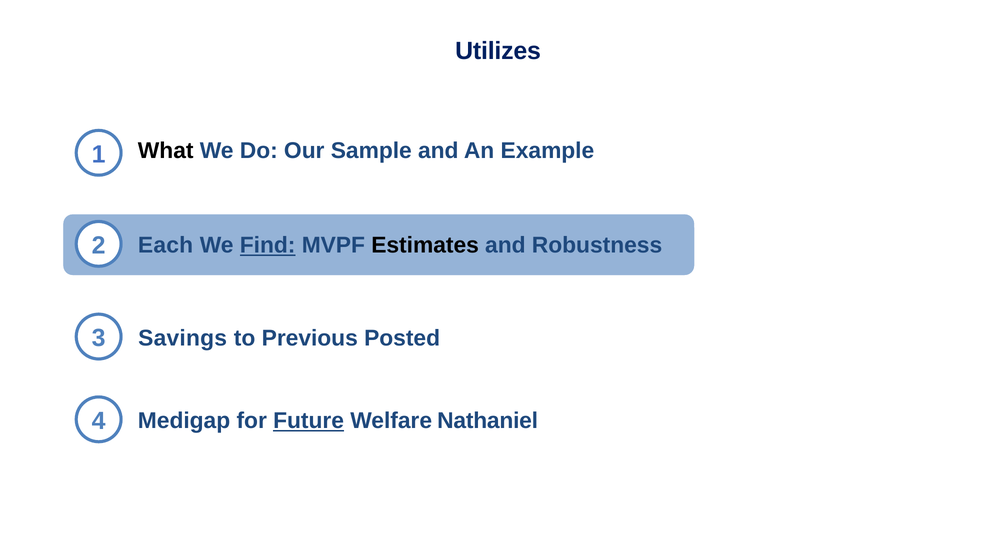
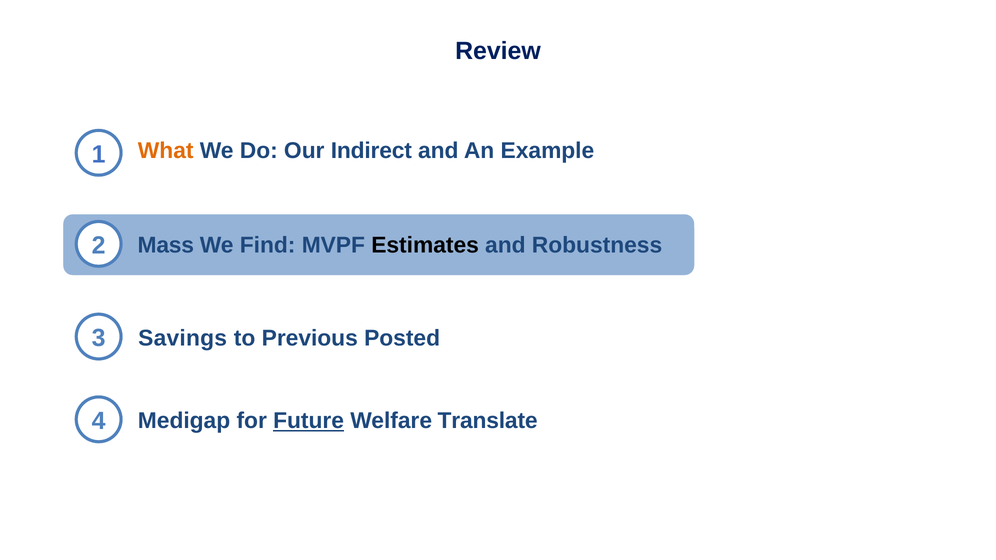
Utilizes: Utilizes -> Review
What colour: black -> orange
Sample: Sample -> Indirect
Each: Each -> Mass
Find underline: present -> none
Nathaniel: Nathaniel -> Translate
